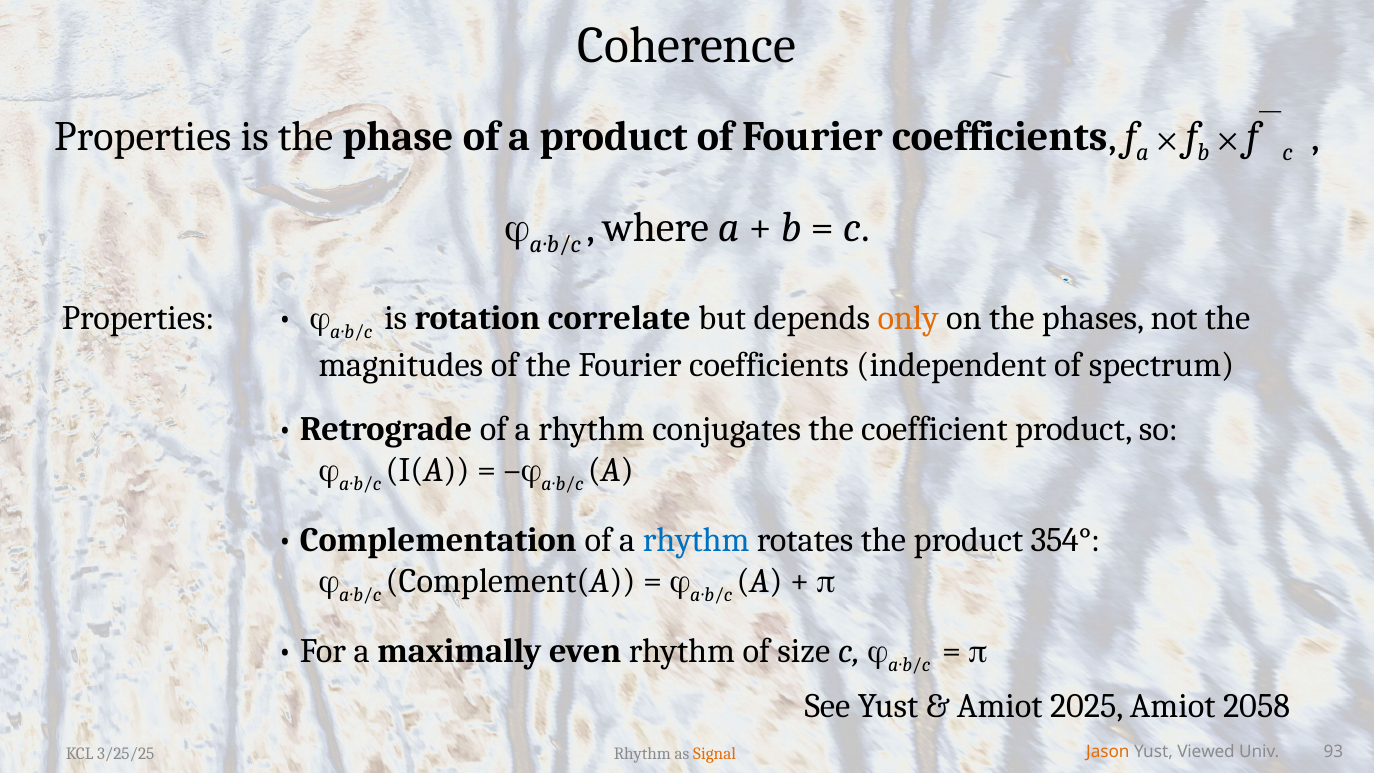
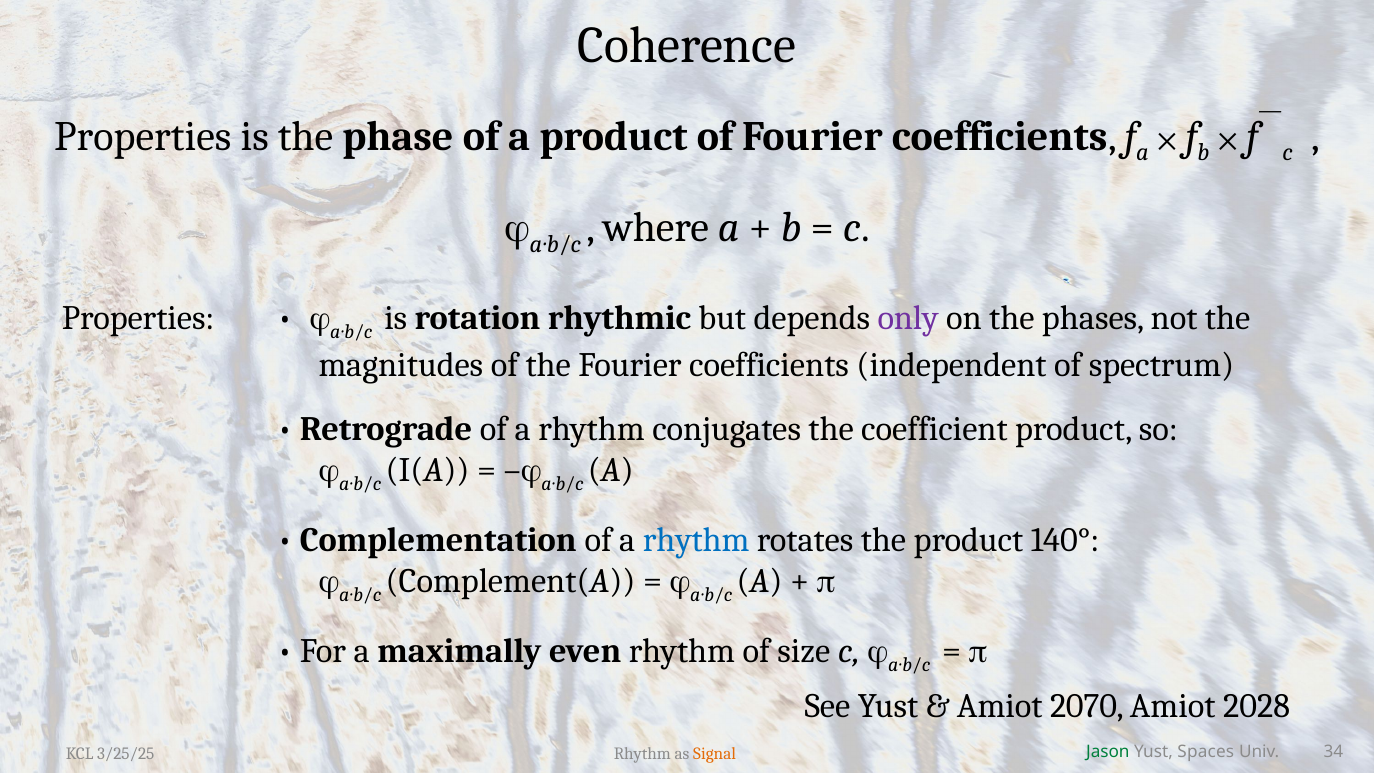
correlate: correlate -> rhythmic
only colour: orange -> purple
354°: 354° -> 140°
2025: 2025 -> 2070
2058: 2058 -> 2028
Jason colour: orange -> green
Viewed: Viewed -> Spaces
93: 93 -> 34
